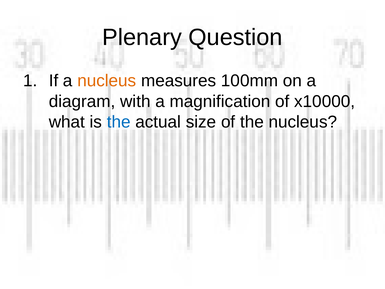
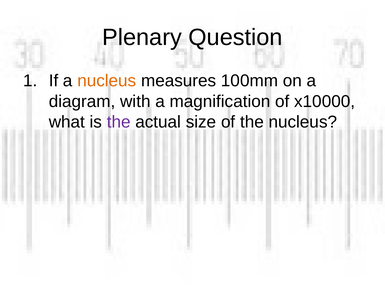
the at (119, 122) colour: blue -> purple
